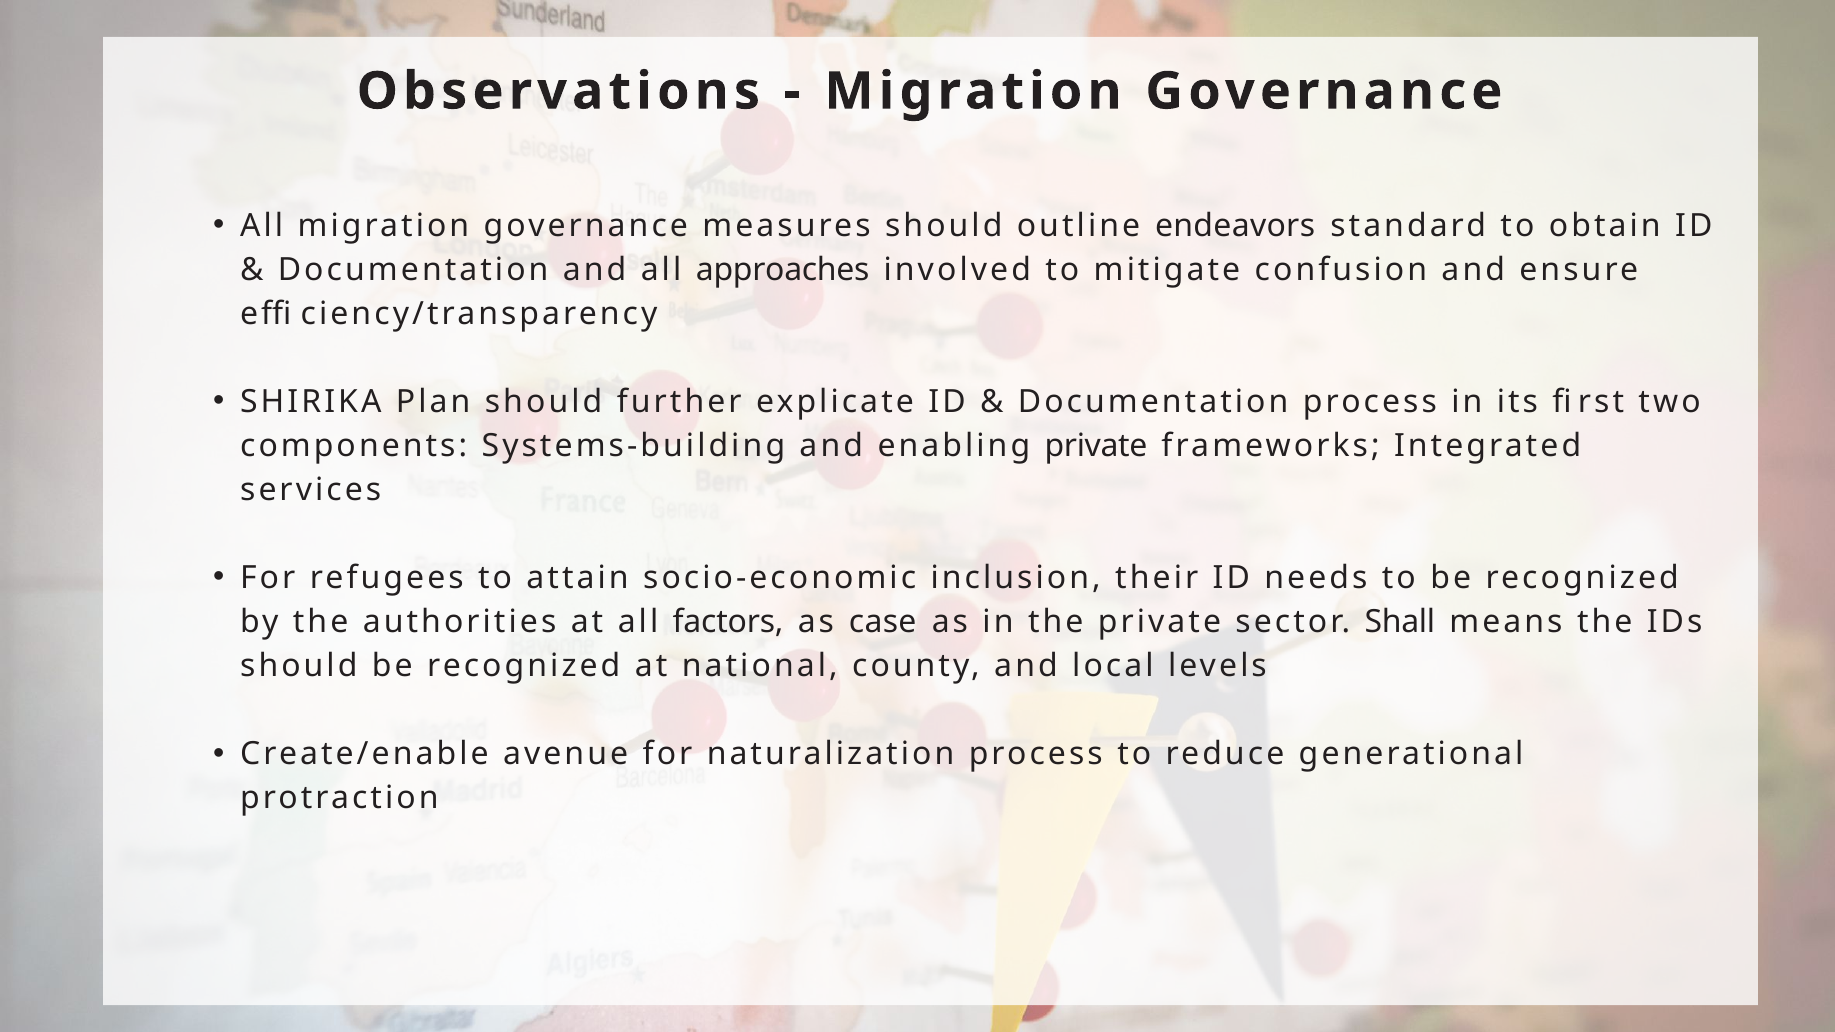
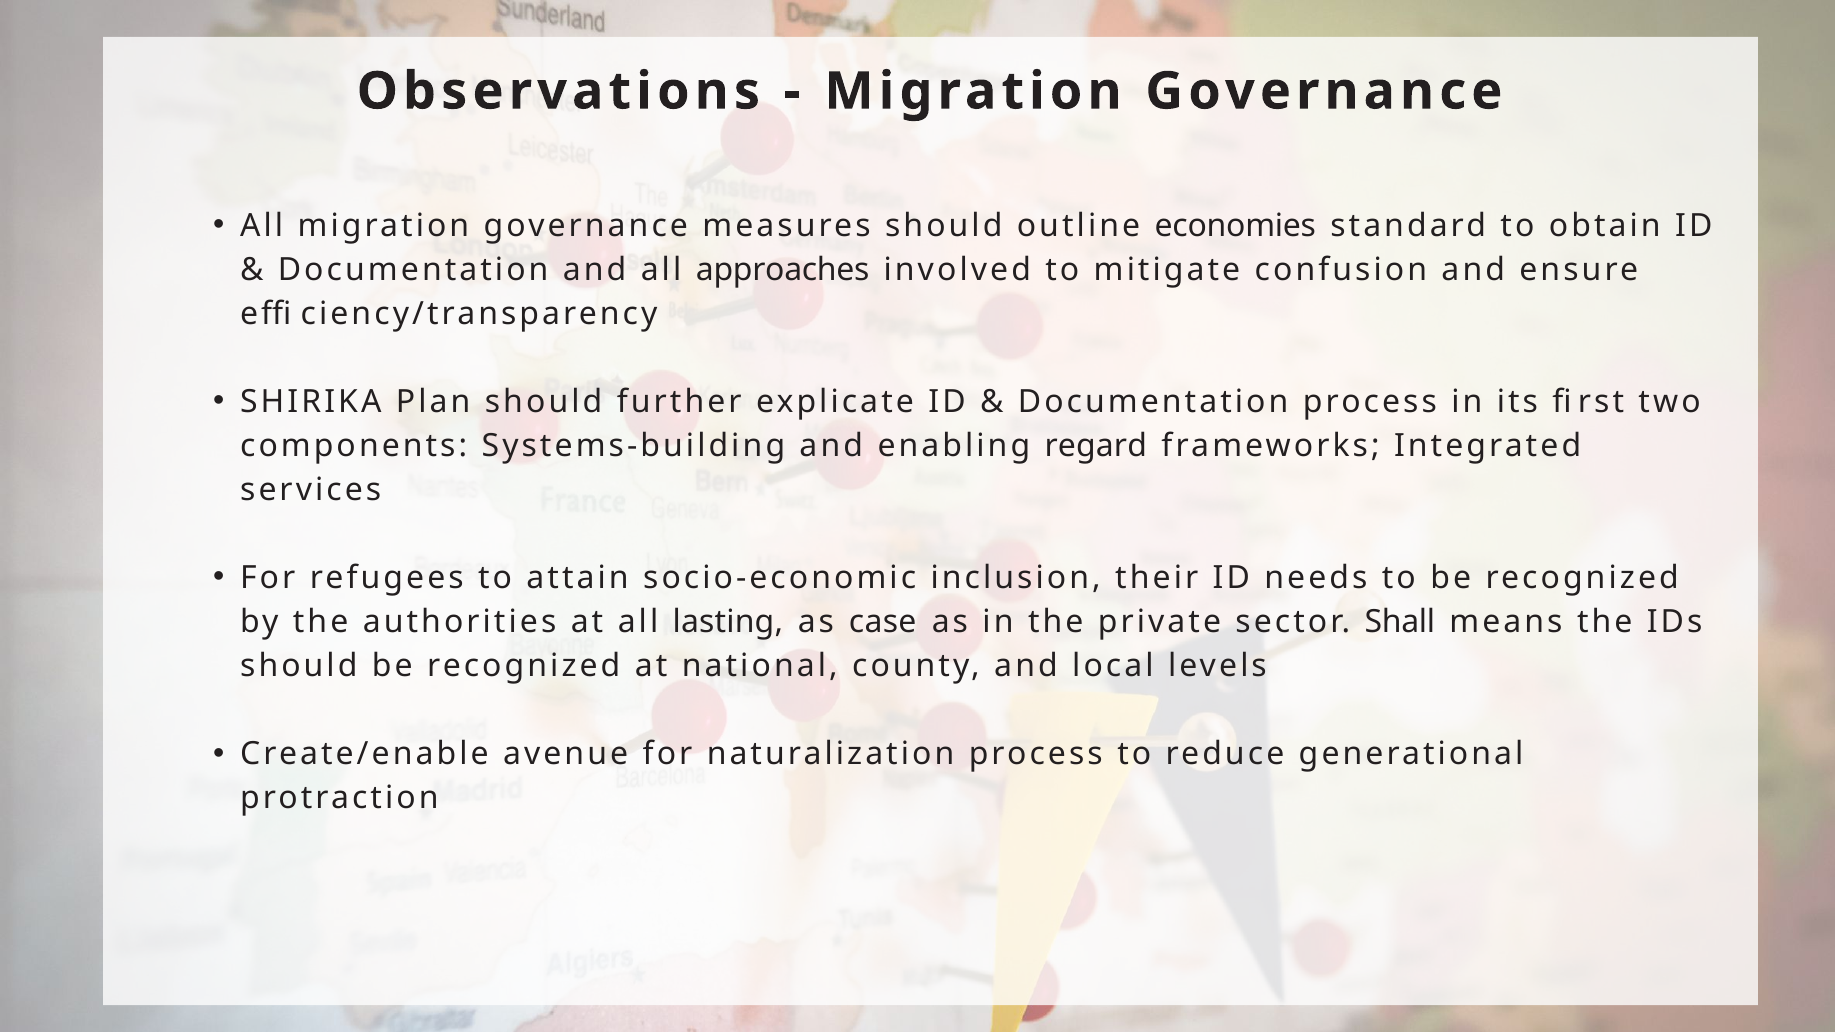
endeavors: endeavors -> economies
enabling private: private -> regard
factors: factors -> lasting
